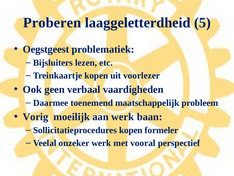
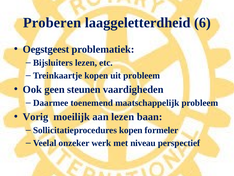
5: 5 -> 6
uit voorlezer: voorlezer -> probleem
verbaal: verbaal -> steunen
aan werk: werk -> lezen
vooral: vooral -> niveau
